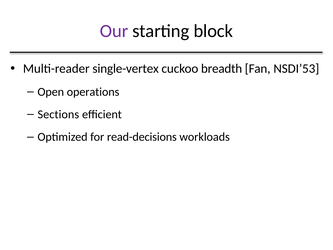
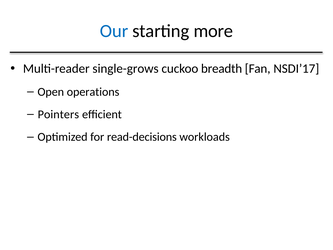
Our colour: purple -> blue
block: block -> more
single-vertex: single-vertex -> single-grows
NSDI’53: NSDI’53 -> NSDI’17
Sections: Sections -> Pointers
